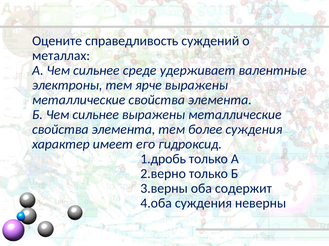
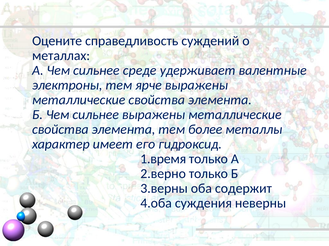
более суждения: суждения -> металлы
1.дробь: 1.дробь -> 1.время
